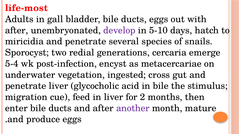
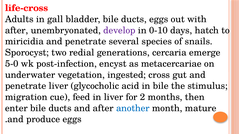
life-most: life-most -> life-cross
5-10: 5-10 -> 0-10
5-4: 5-4 -> 5-0
another colour: purple -> blue
